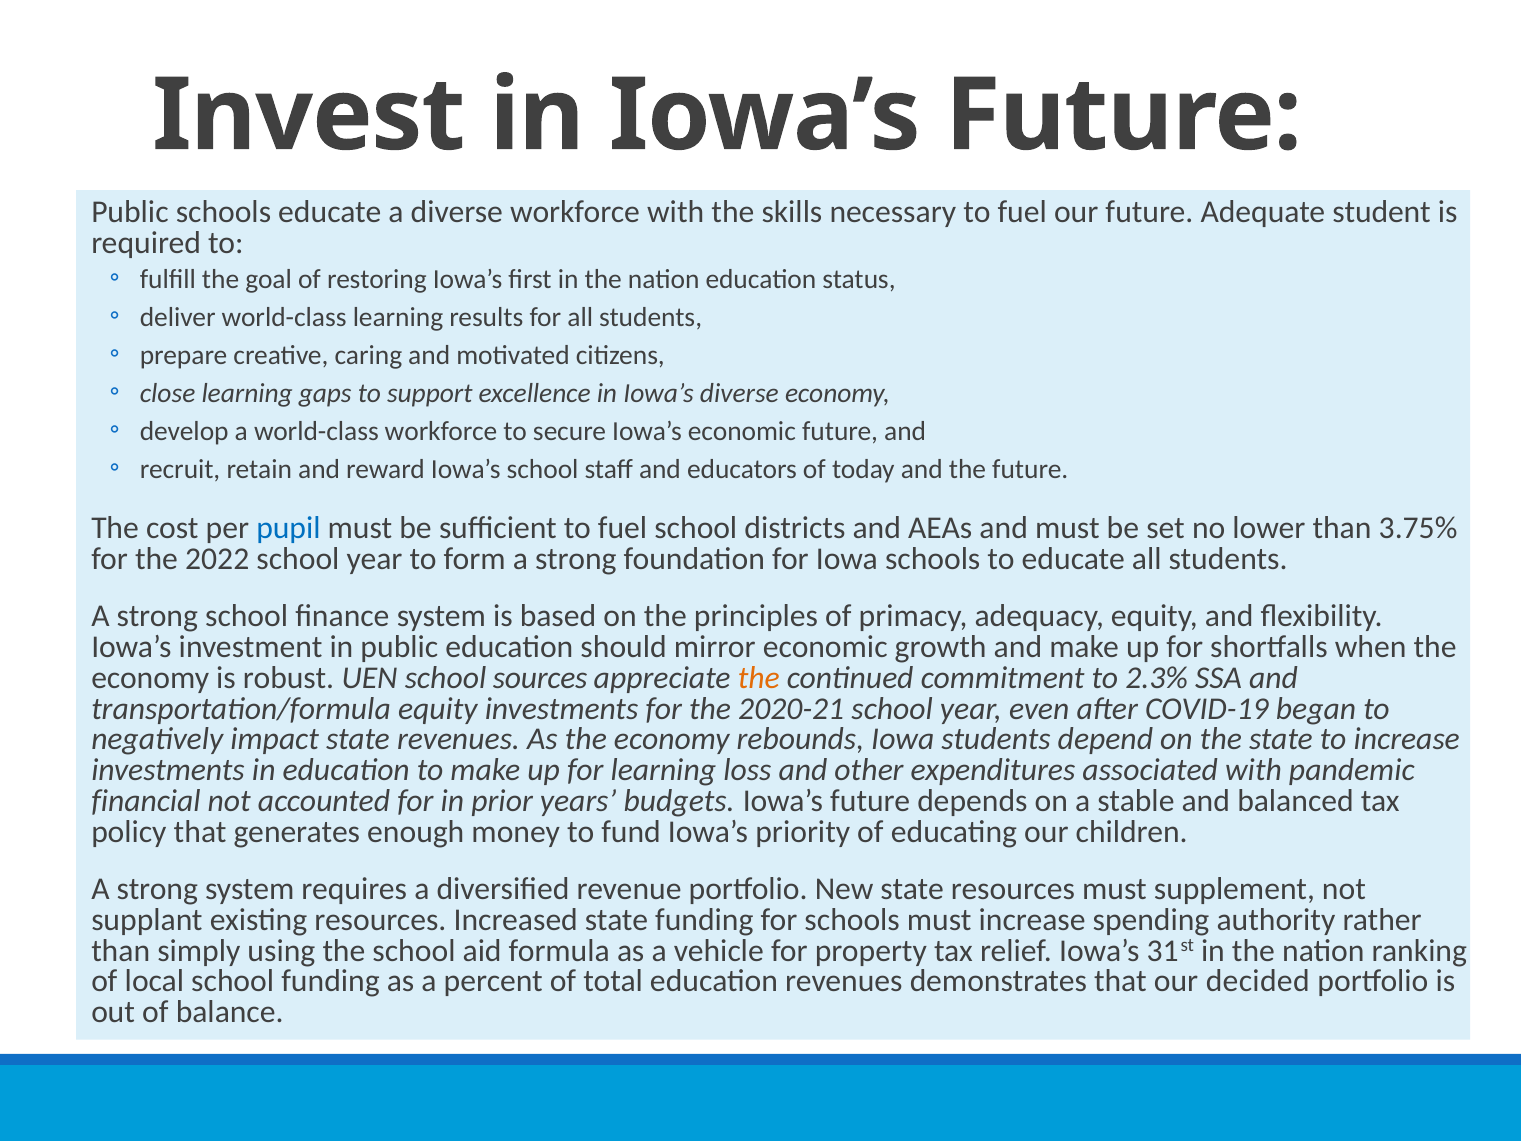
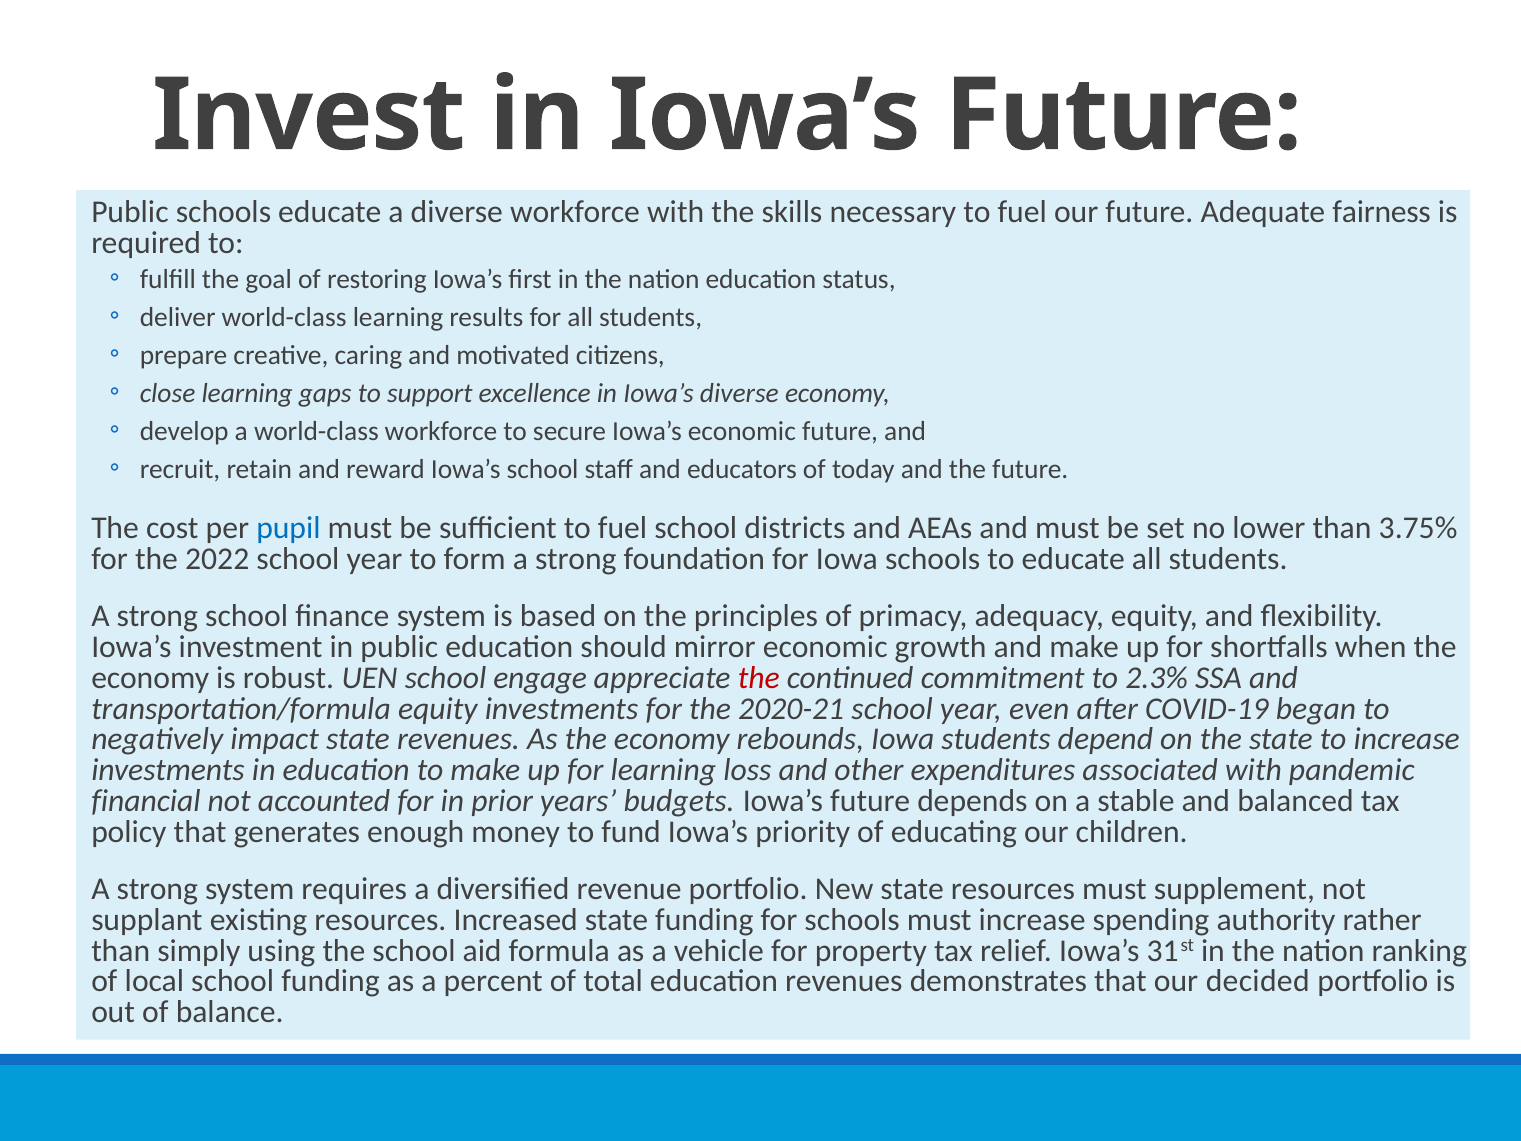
student: student -> fairness
sources: sources -> engage
the at (759, 678) colour: orange -> red
